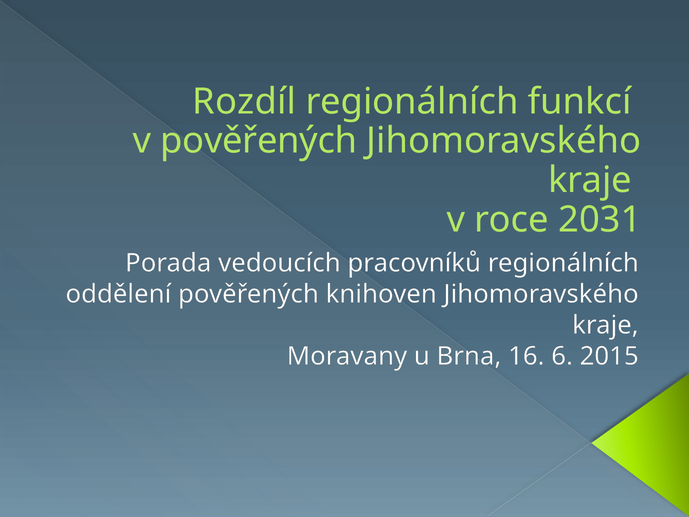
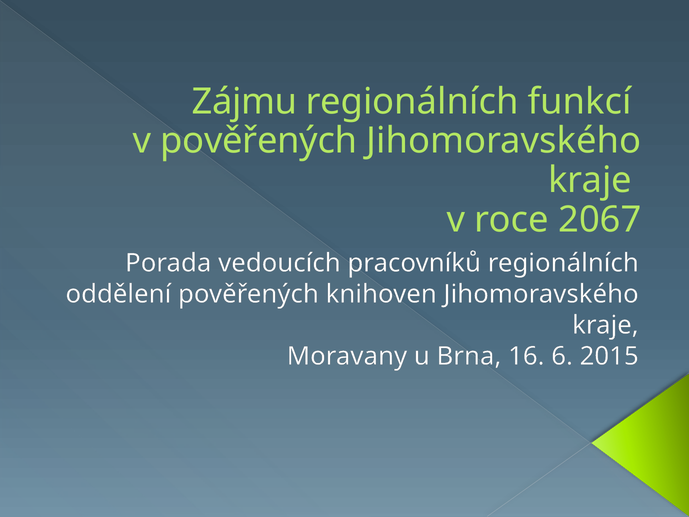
Rozdíl: Rozdíl -> Zájmu
2031: 2031 -> 2067
